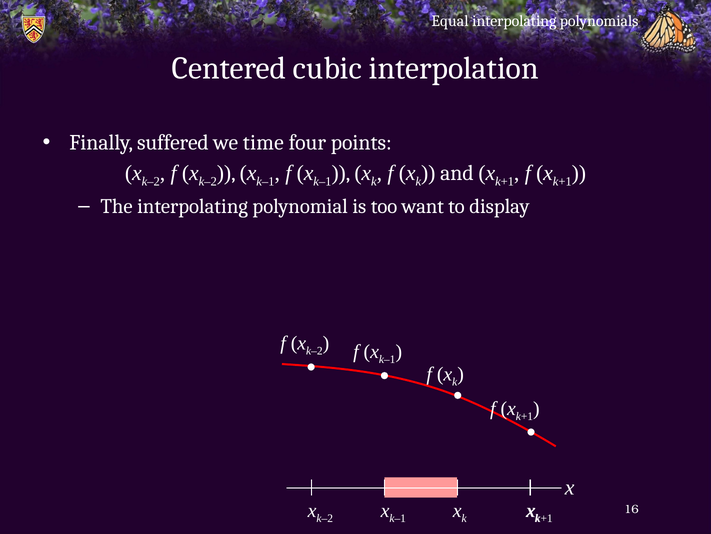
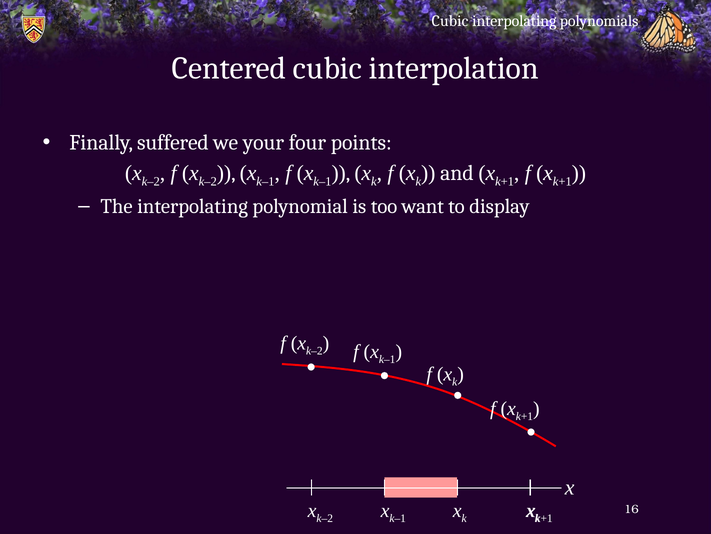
Equal at (450, 21): Equal -> Cubic
time: time -> your
